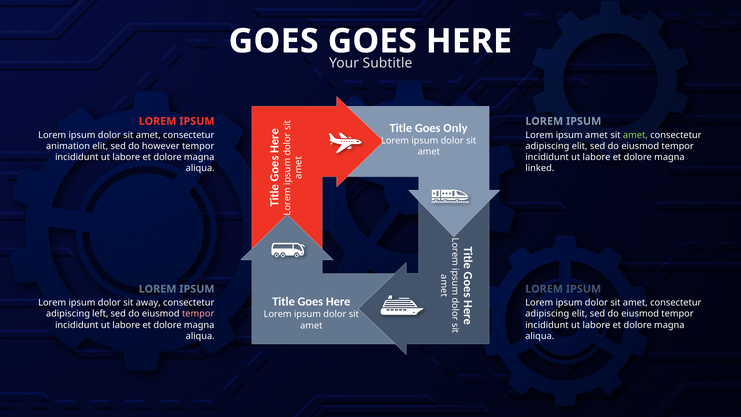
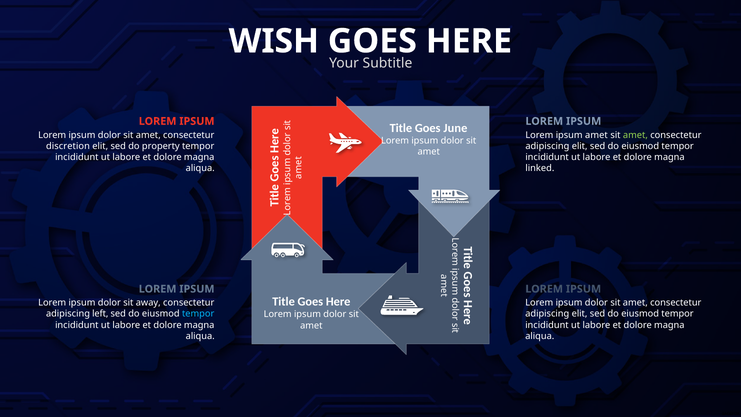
GOES at (274, 41): GOES -> WISH
Only: Only -> June
animation: animation -> discretion
however: however -> property
tempor at (198, 314) colour: pink -> light blue
